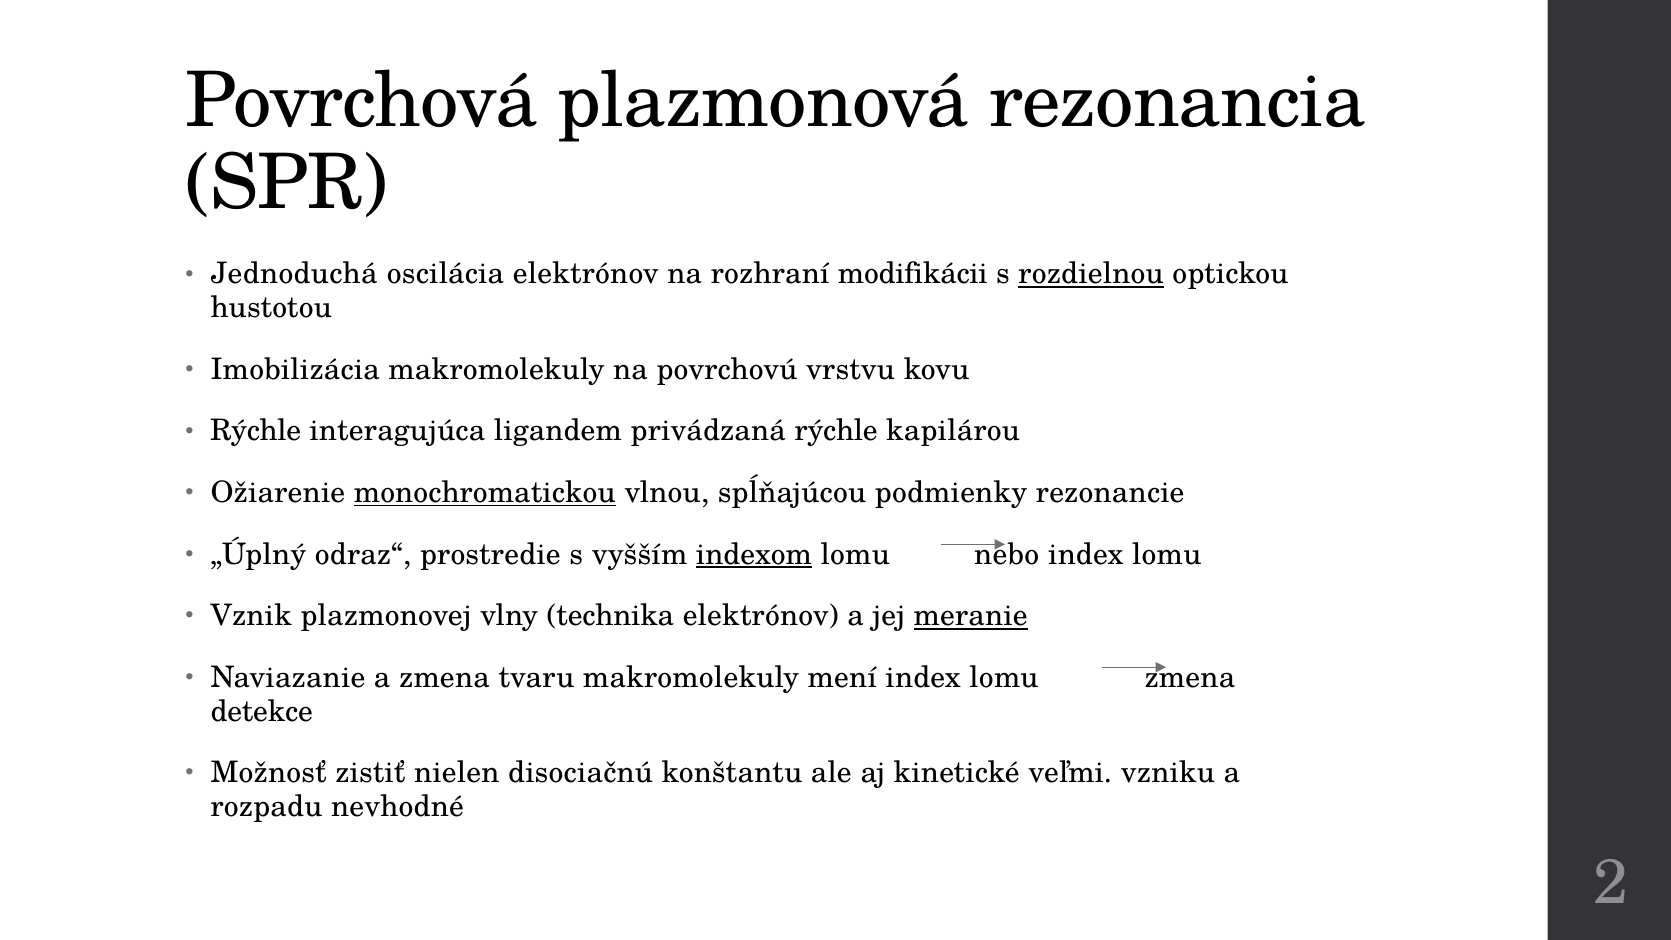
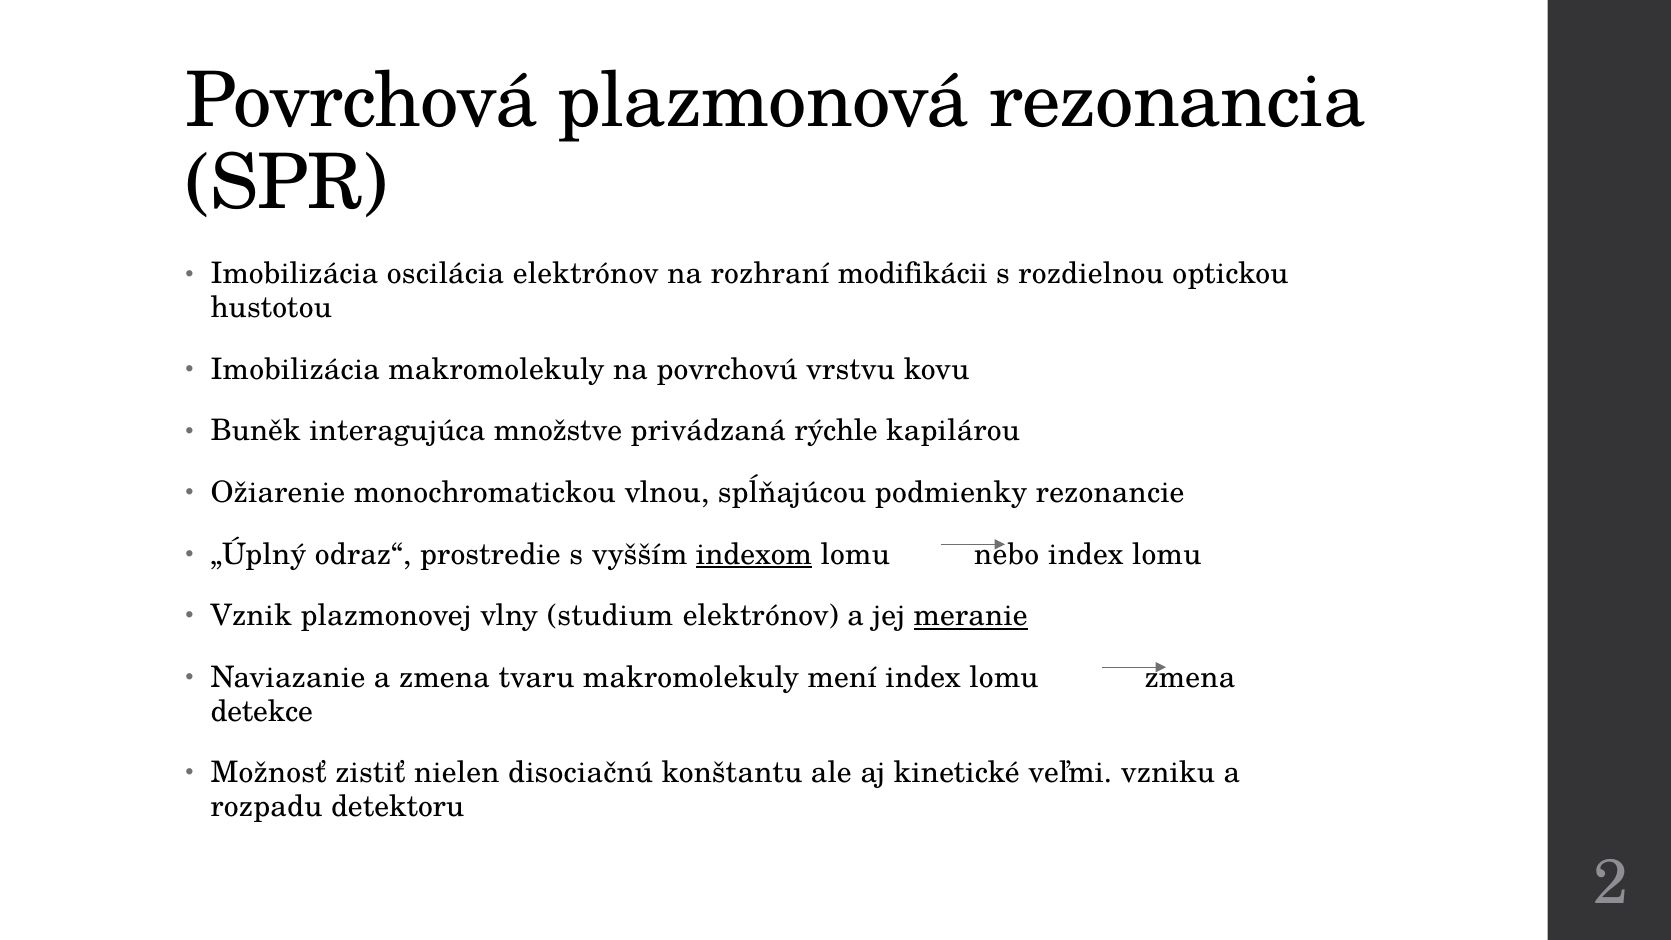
Jednoduchá at (294, 274): Jednoduchá -> Imobilizácia
rozdielnou underline: present -> none
Rýchle at (256, 431): Rýchle -> Buněk
ligandem: ligandem -> množstve
monochromatickou underline: present -> none
technika: technika -> studium
nevhodné: nevhodné -> detektoru
